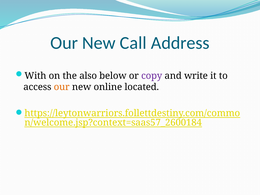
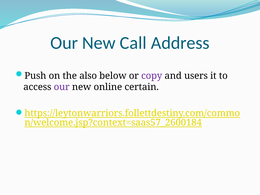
With: With -> Push
write: write -> users
our at (62, 87) colour: orange -> purple
located: located -> certain
